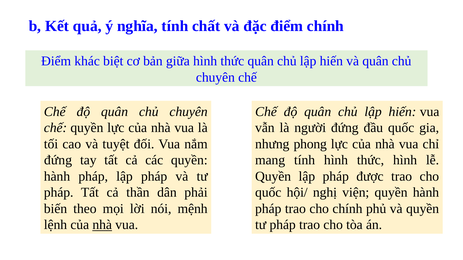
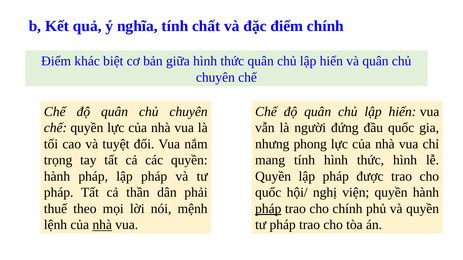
đứng at (58, 160): đứng -> trọng
biến: biến -> thuế
pháp at (268, 209) underline: none -> present
